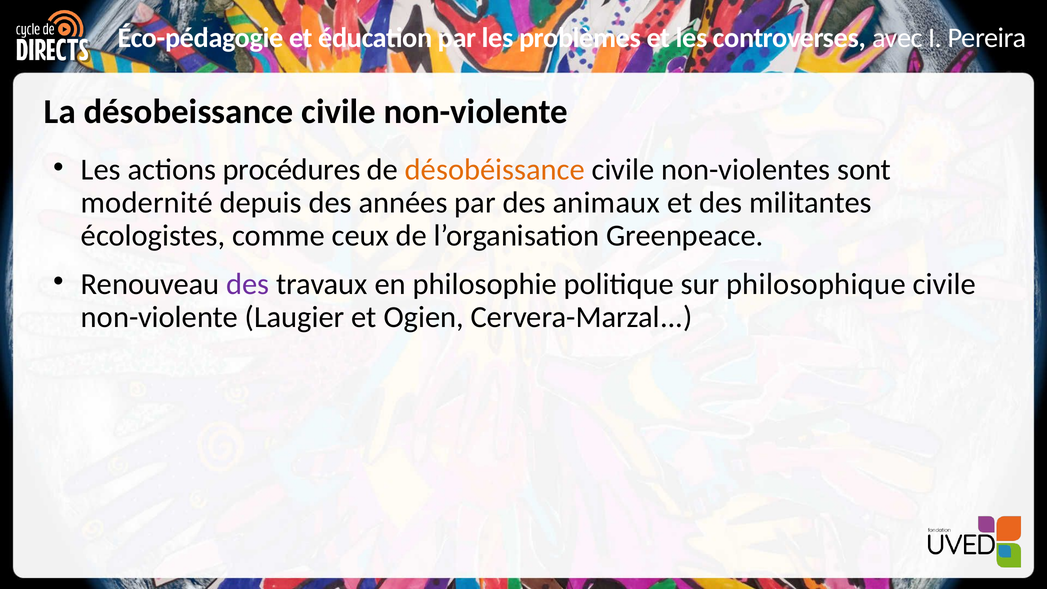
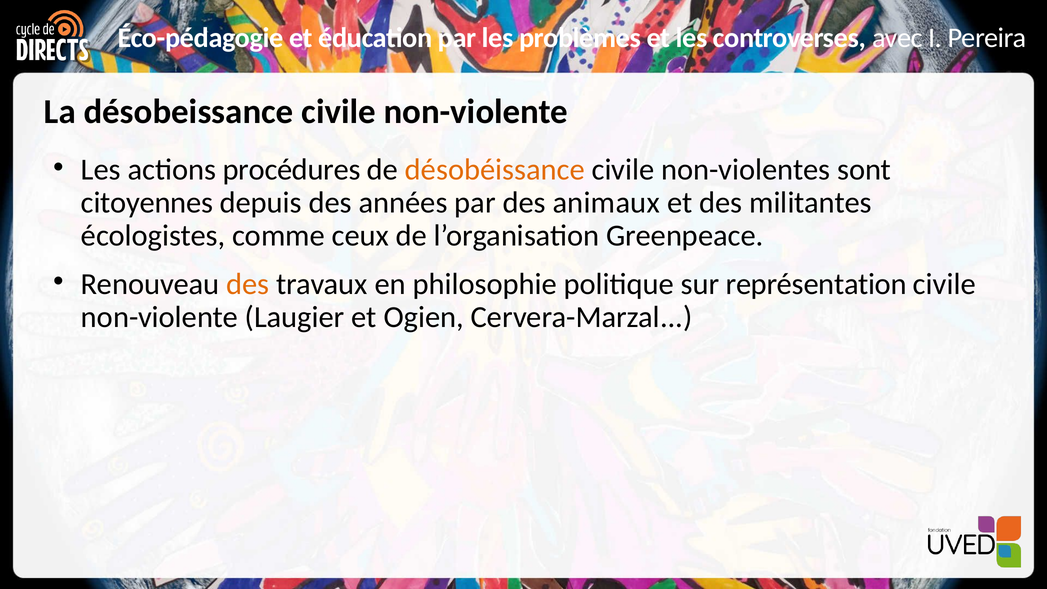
modernité: modernité -> citoyennes
des at (248, 284) colour: purple -> orange
philosophique: philosophique -> représentation
